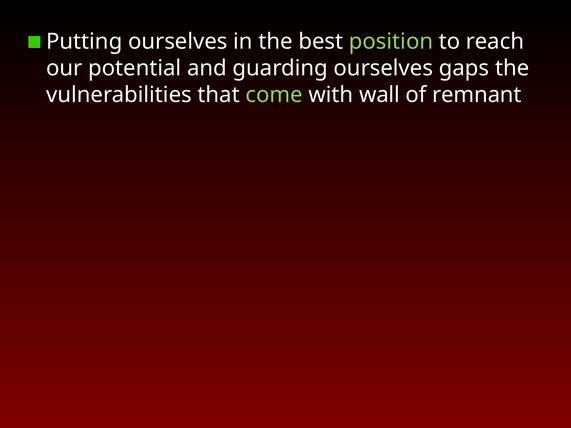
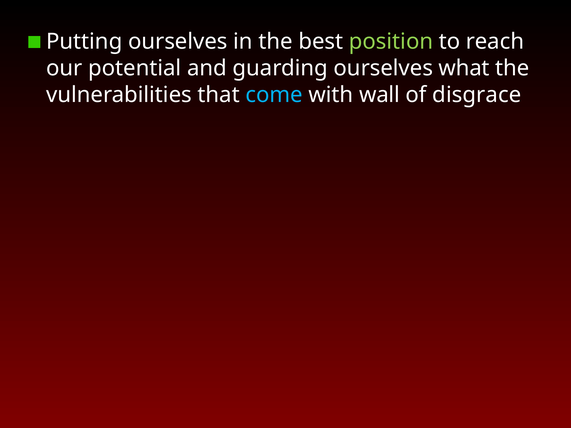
gaps: gaps -> what
come colour: light green -> light blue
remnant: remnant -> disgrace
